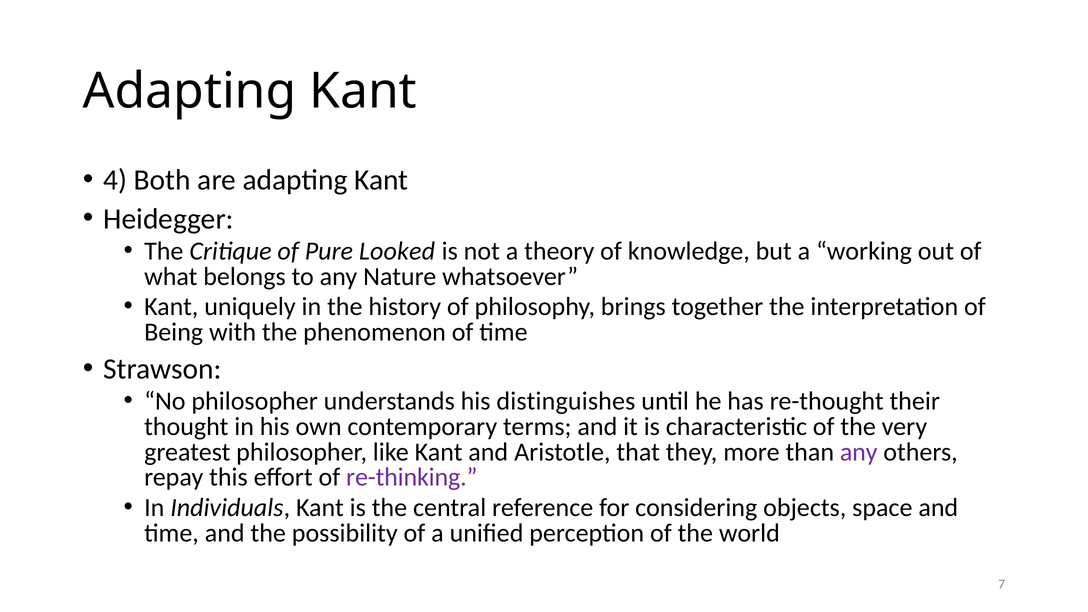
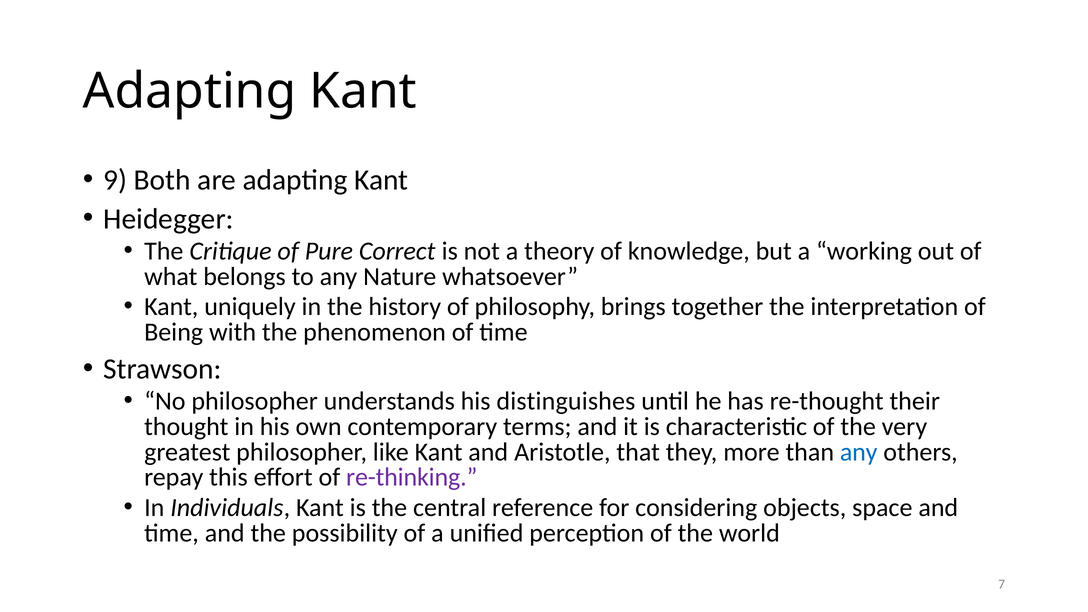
4: 4 -> 9
Looked: Looked -> Correct
any at (859, 452) colour: purple -> blue
